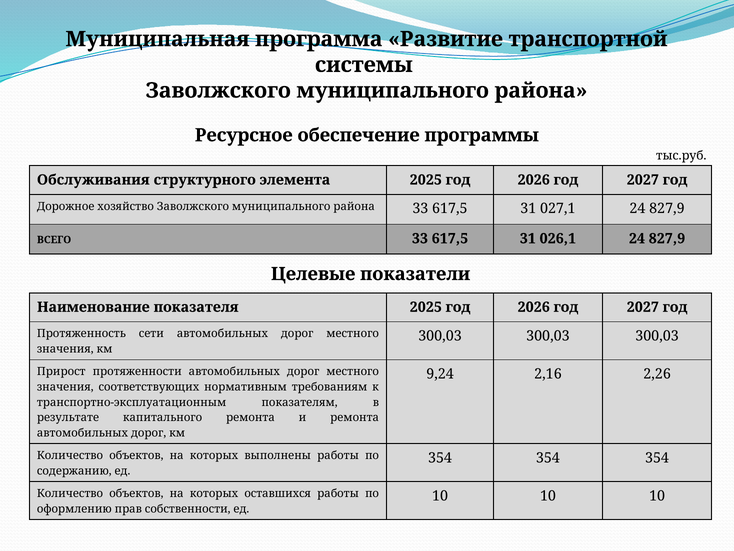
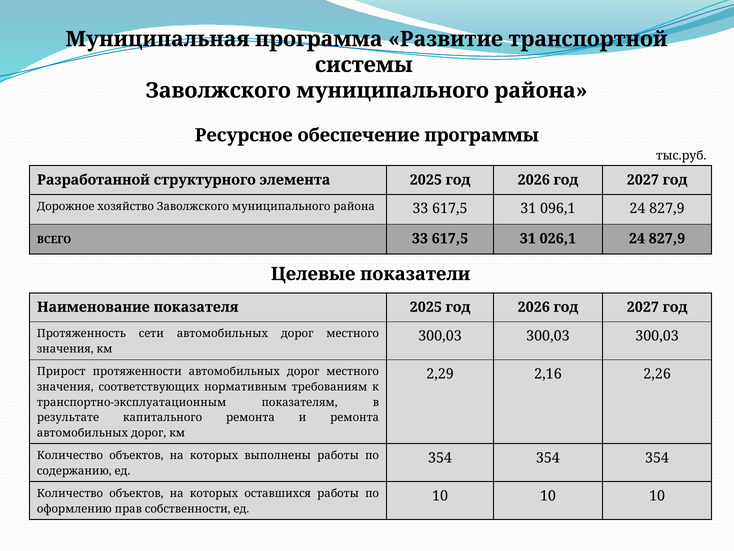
Обслуживания: Обслуживания -> Разработанной
027,1: 027,1 -> 096,1
9,24: 9,24 -> 2,29
